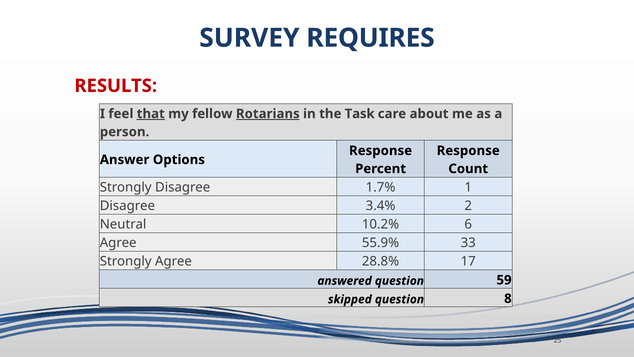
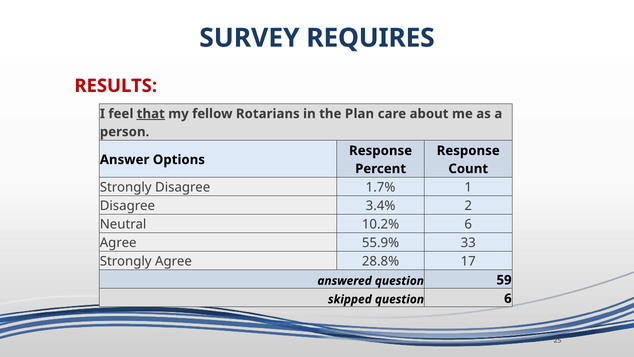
Rotarians underline: present -> none
Task: Task -> Plan
question 8: 8 -> 6
